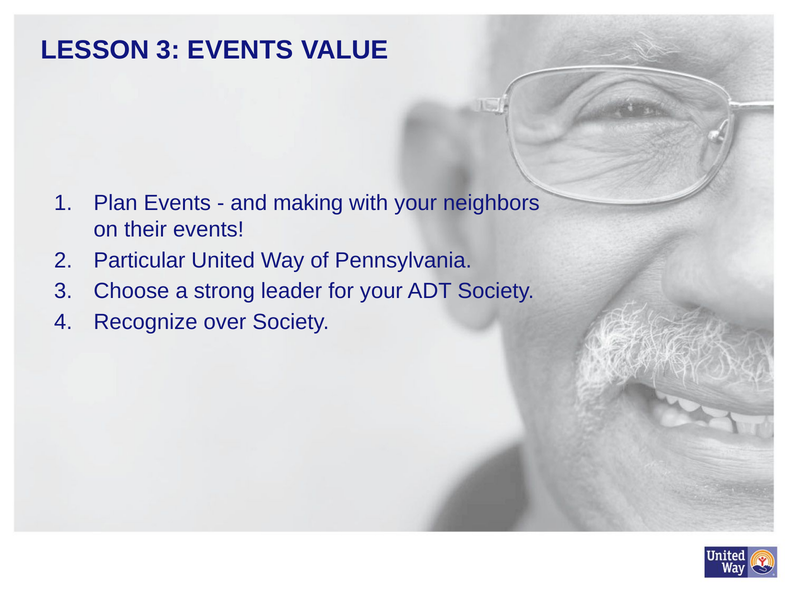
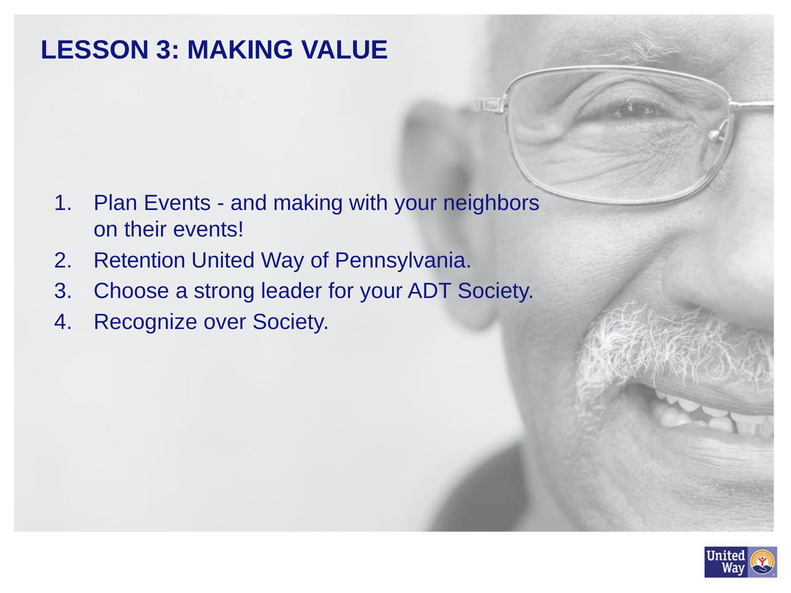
3 EVENTS: EVENTS -> MAKING
Particular: Particular -> Retention
